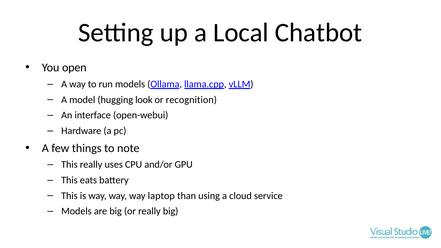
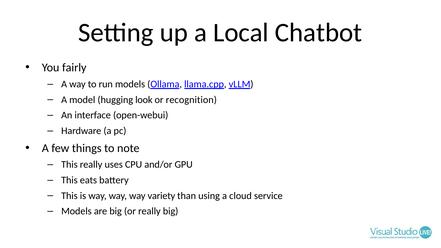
open: open -> fairly
laptop: laptop -> variety
